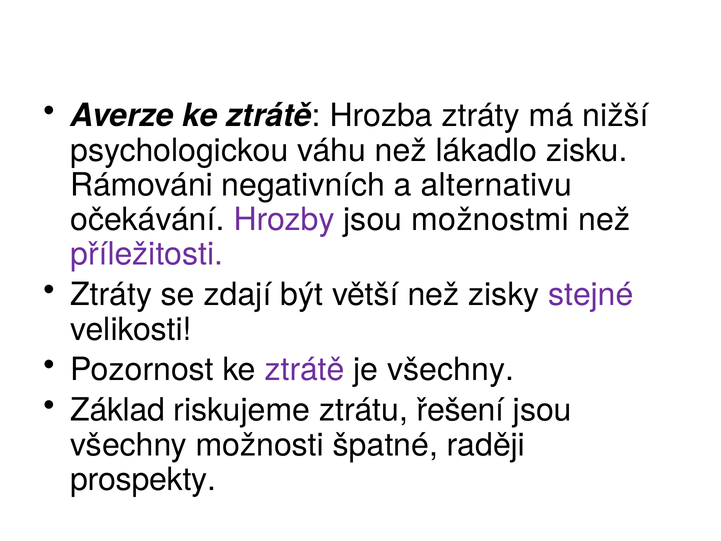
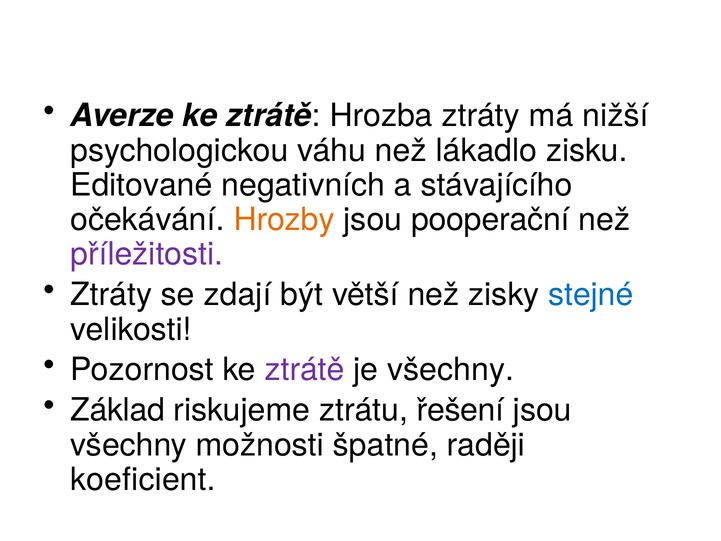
Rámováni: Rámováni -> Editované
alternativu: alternativu -> stávajícího
Hrozby colour: purple -> orange
možnostmi: možnostmi -> pooperační
stejné colour: purple -> blue
prospekty: prospekty -> koeficient
